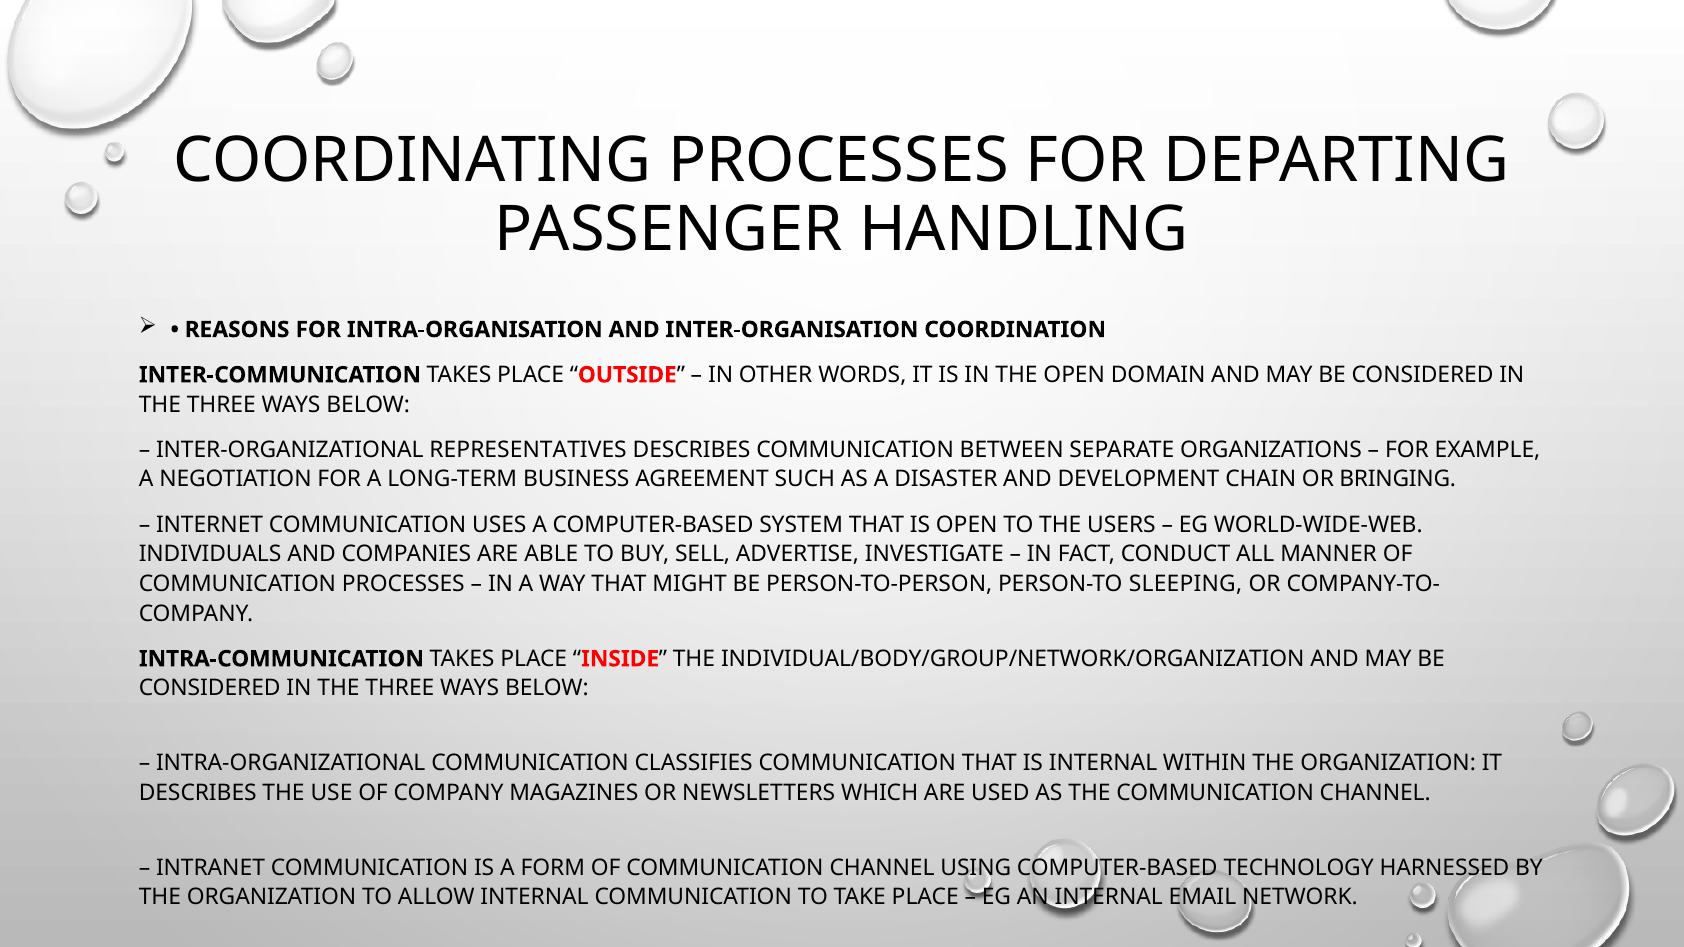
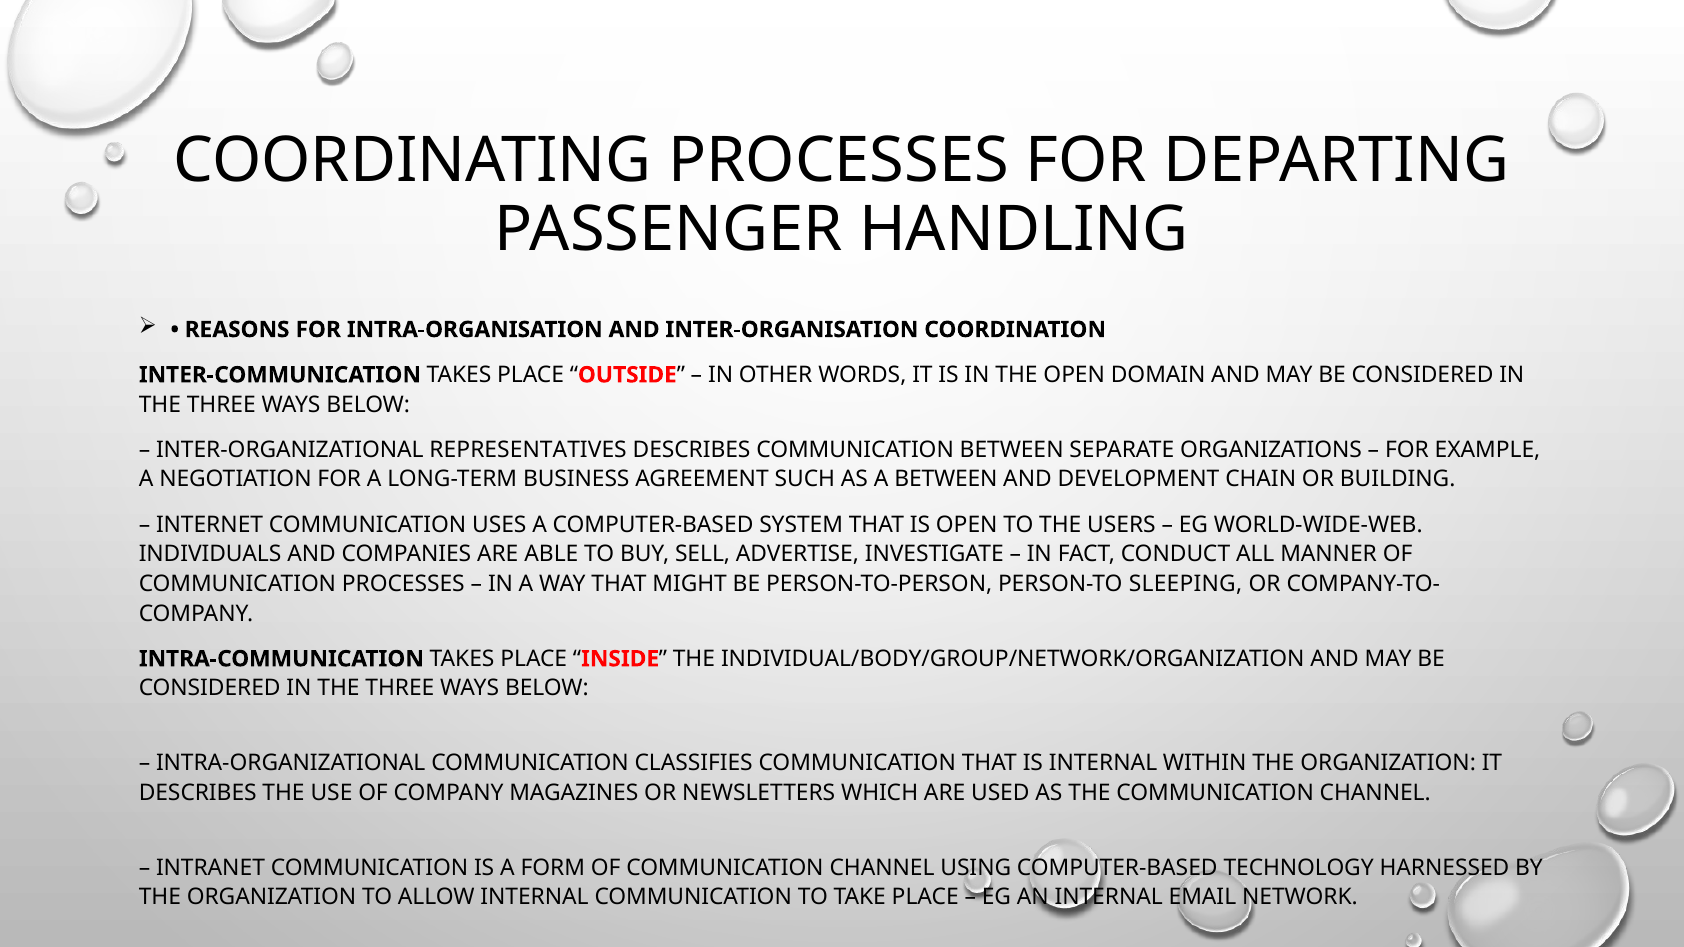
A DISASTER: DISASTER -> BETWEEN
BRINGING: BRINGING -> BUILDING
